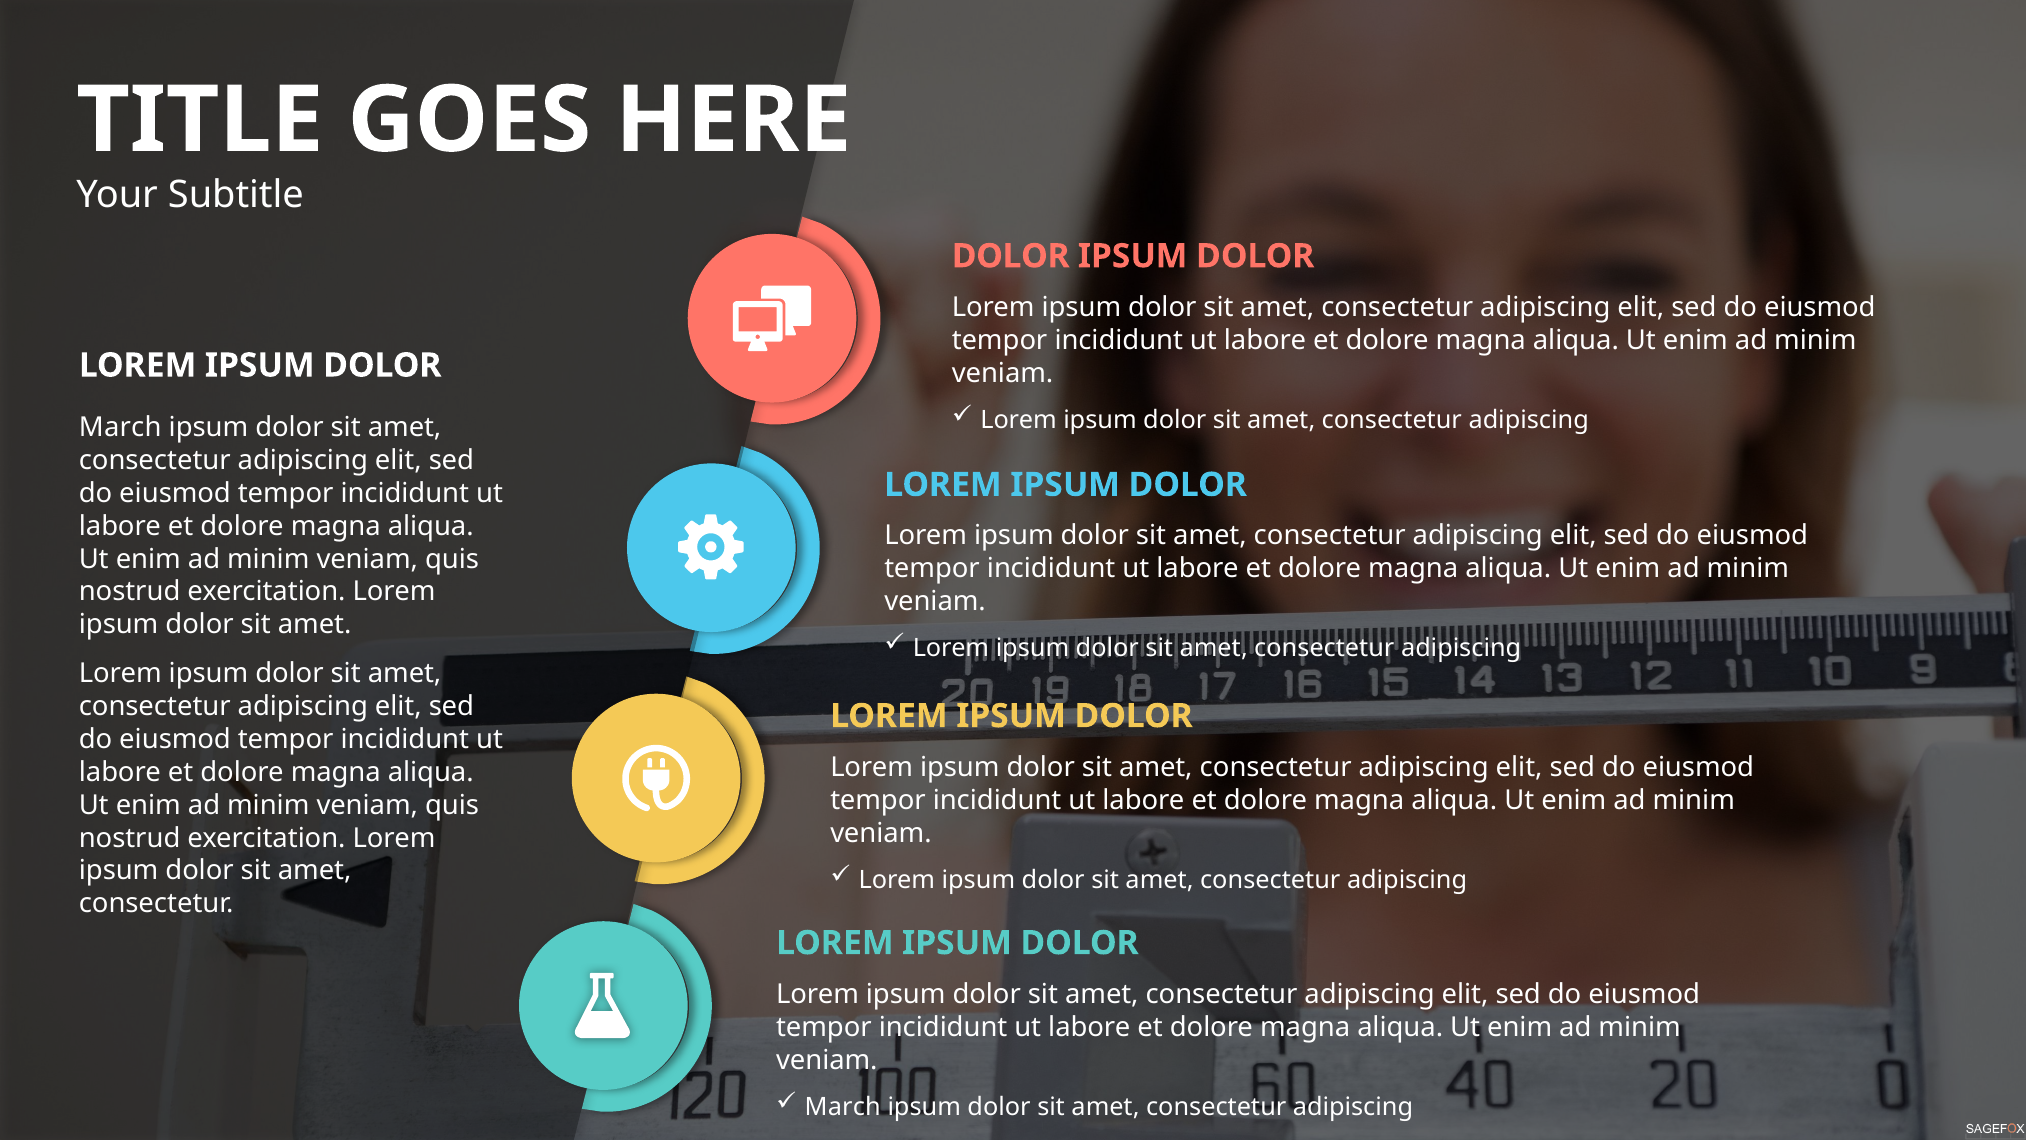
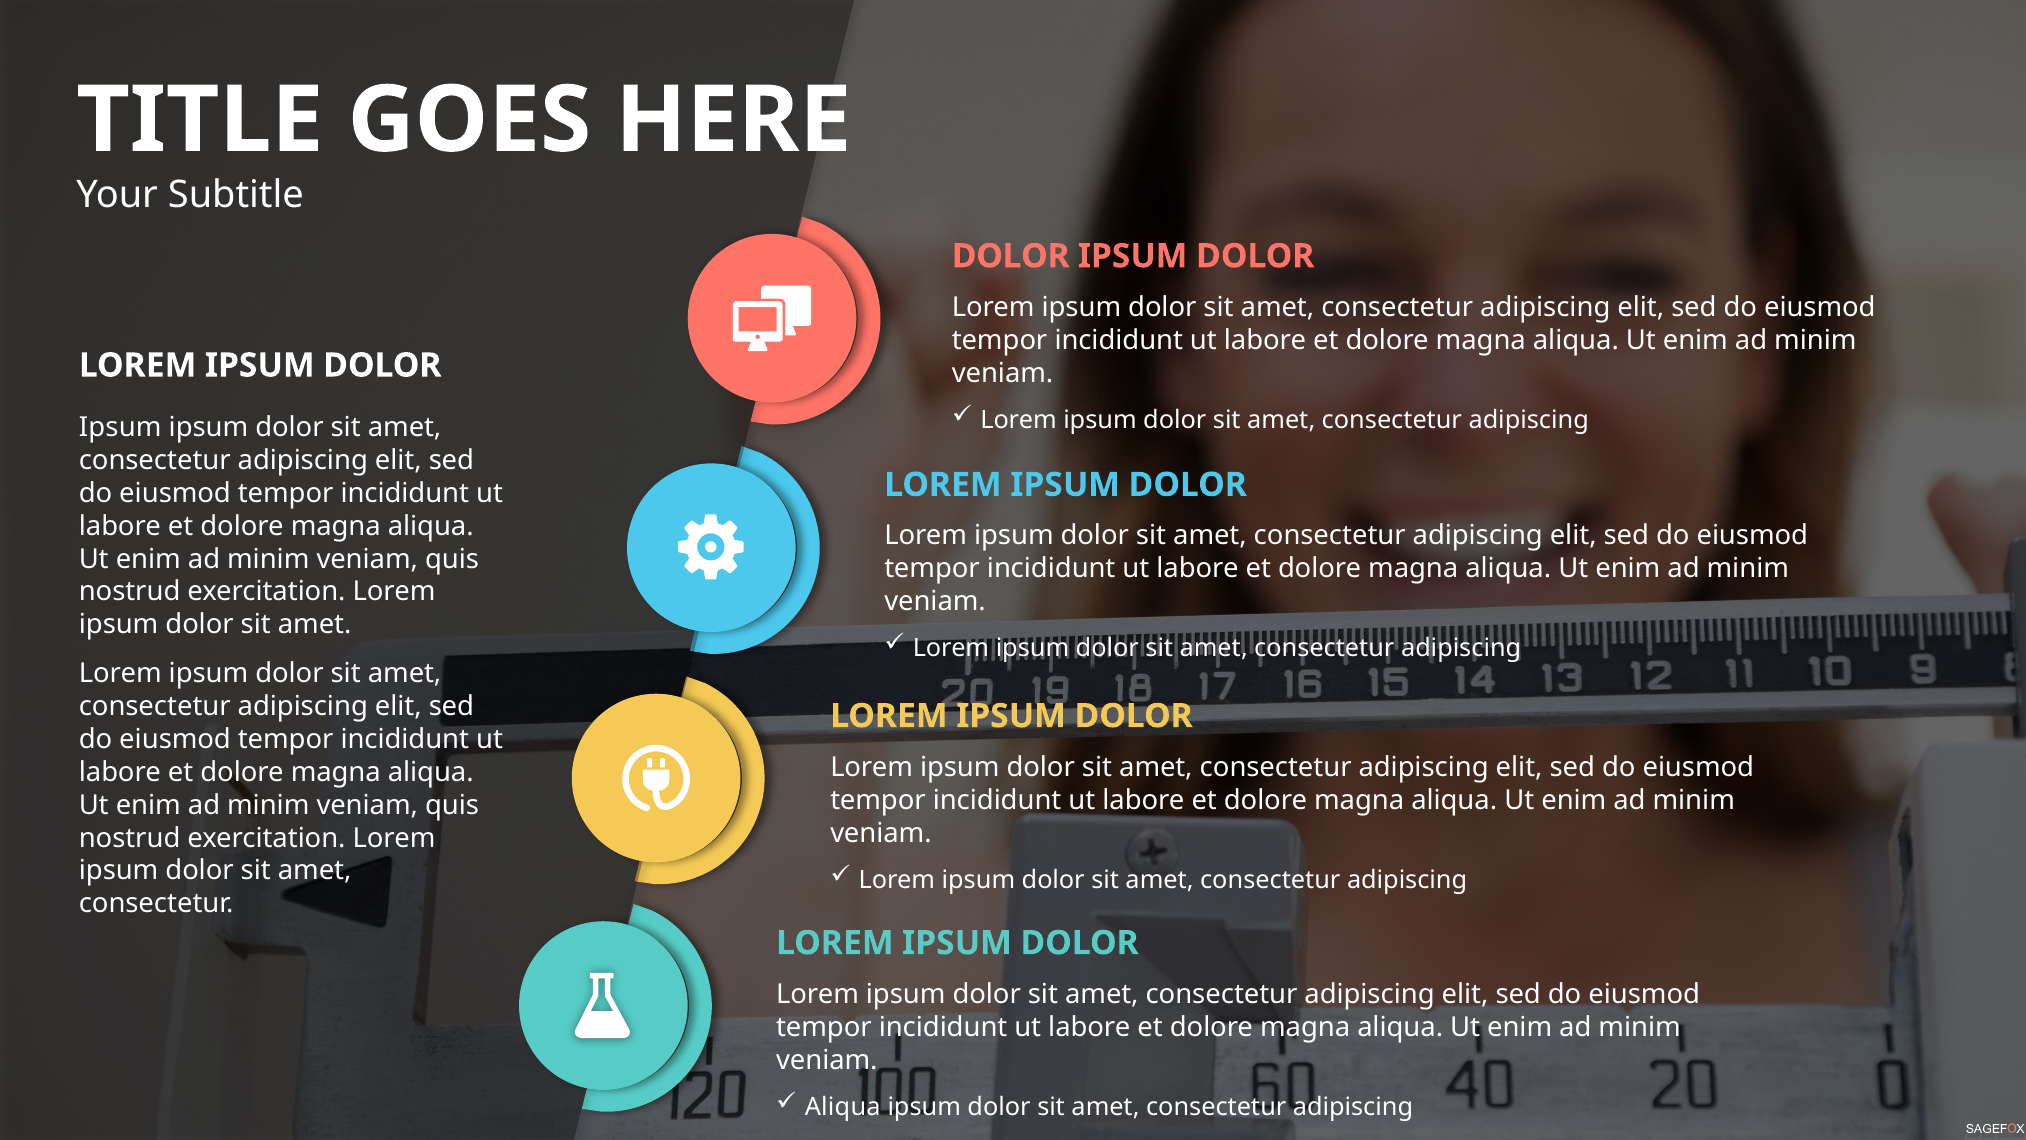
March at (120, 427): March -> Ipsum
March at (843, 1106): March -> Aliqua
